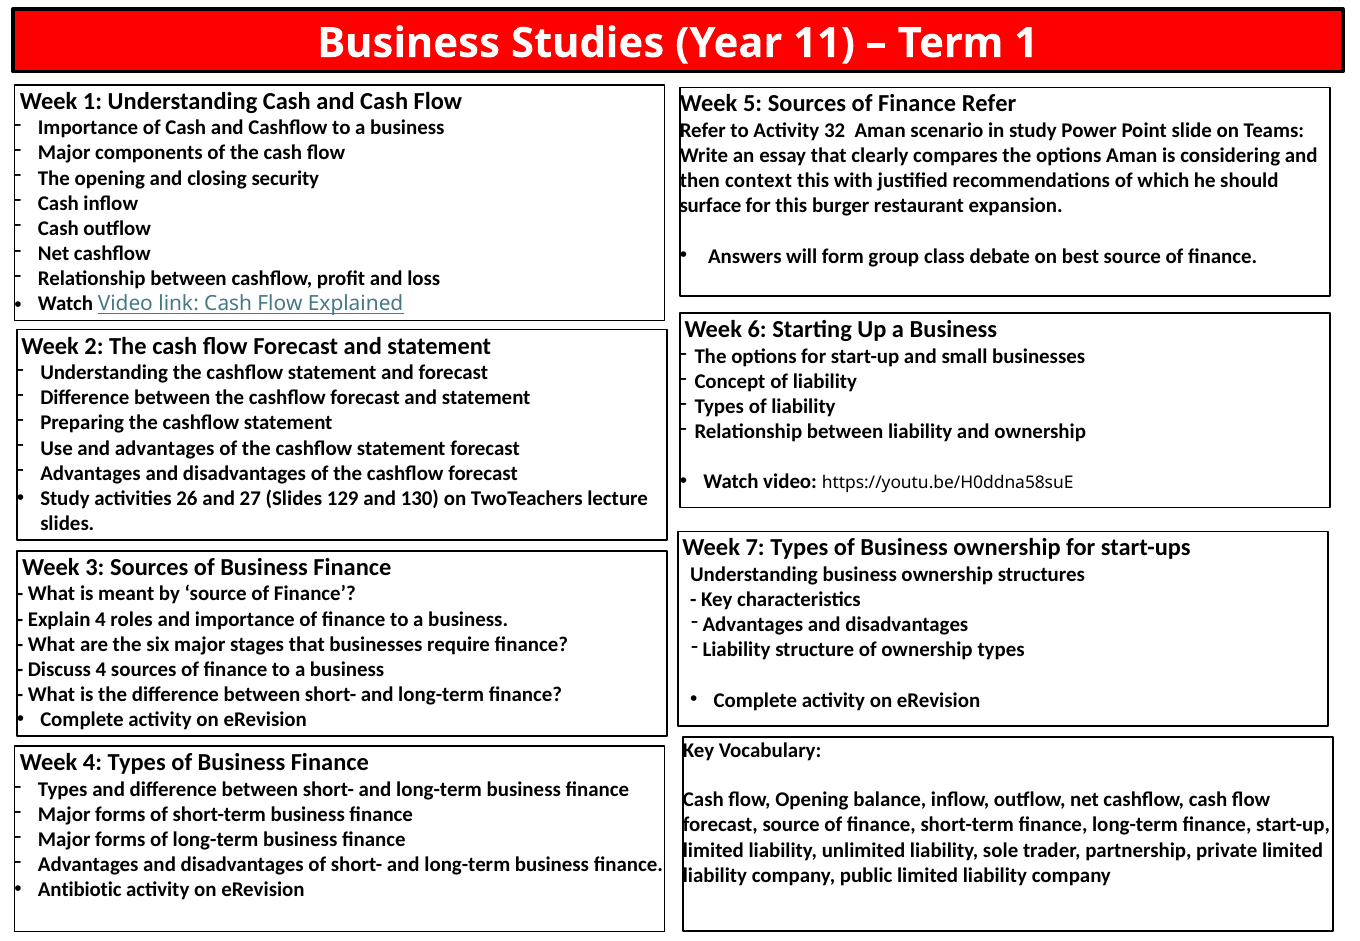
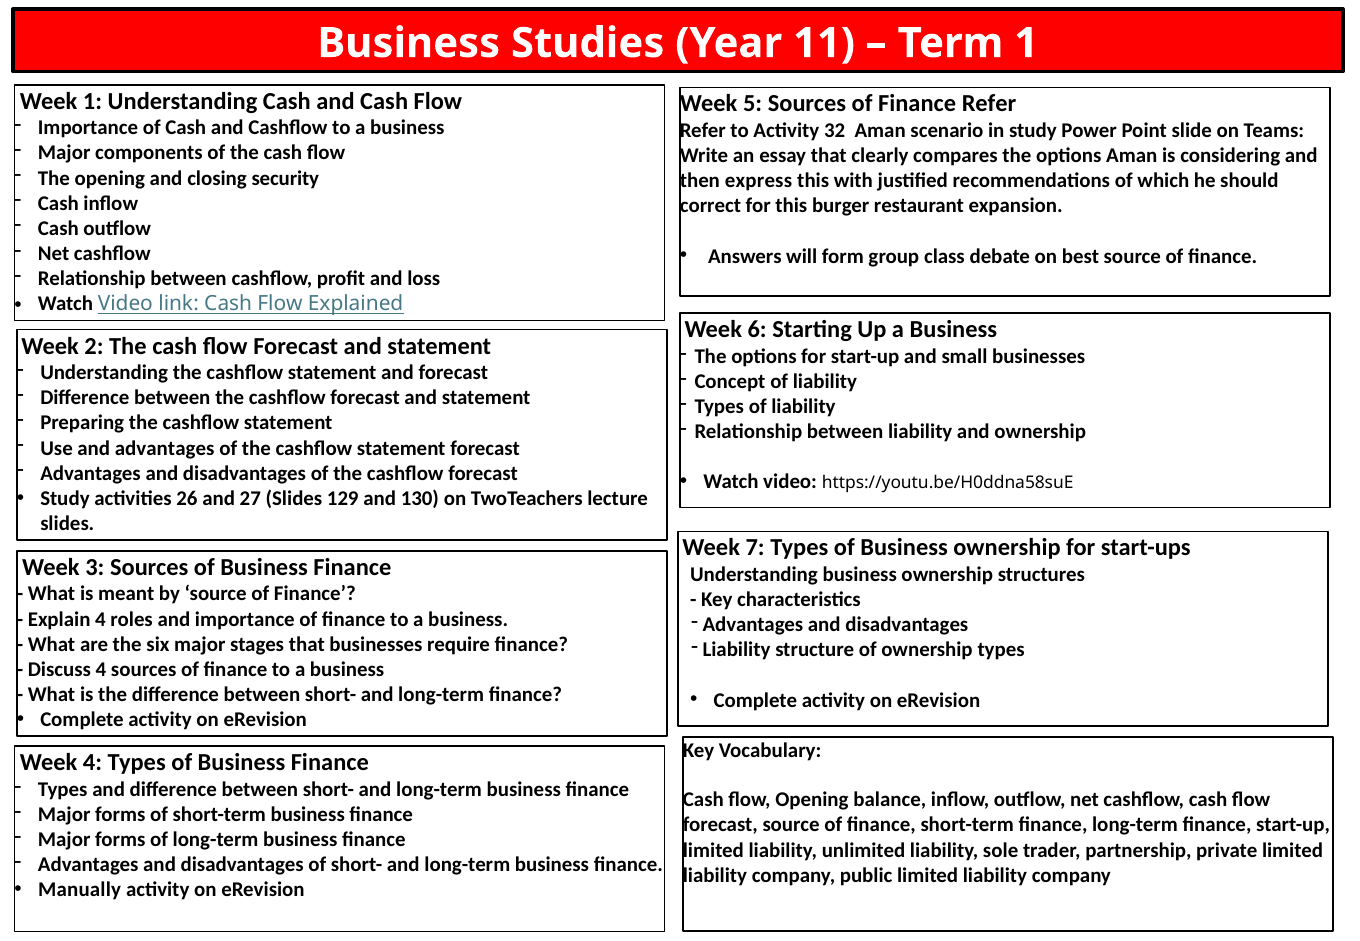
context: context -> express
surface: surface -> correct
Antibiotic: Antibiotic -> Manually
